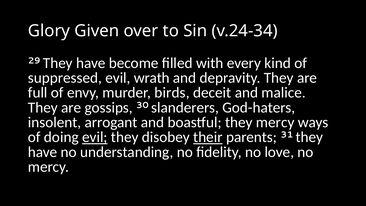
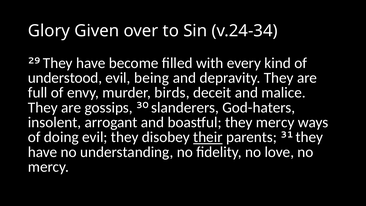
suppressed: suppressed -> understood
wrath: wrath -> being
evil at (95, 137) underline: present -> none
